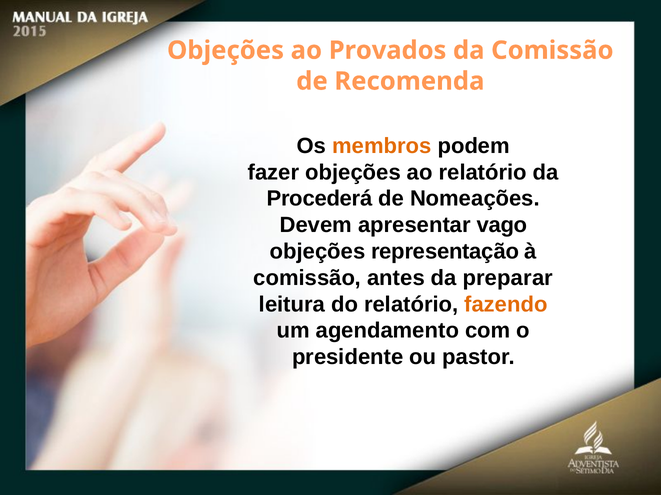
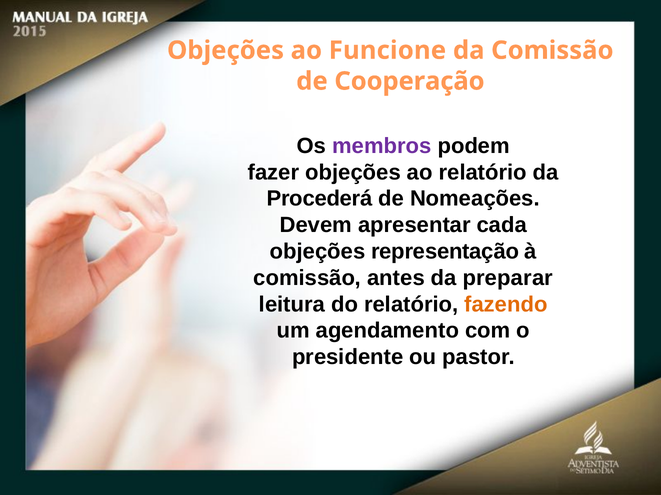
Provados: Provados -> Funcione
Recomenda: Recomenda -> Cooperação
membros colour: orange -> purple
vago: vago -> cada
